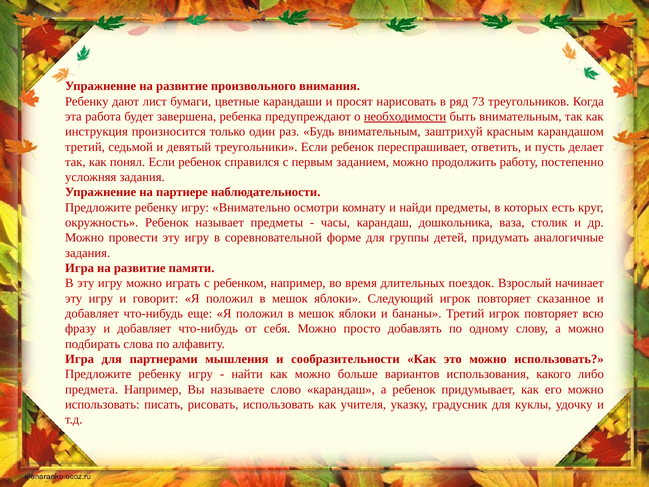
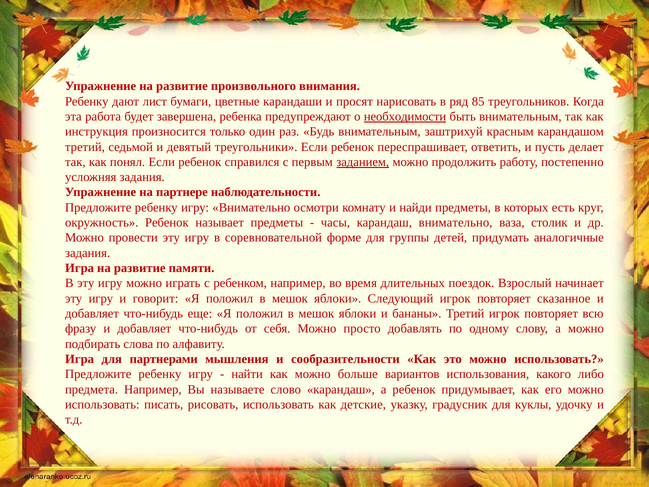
73: 73 -> 85
заданием underline: none -> present
карандаш дошкольника: дошкольника -> внимательно
учителя: учителя -> детские
